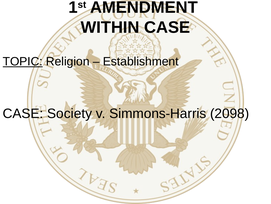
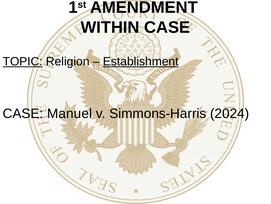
Establishment underline: none -> present
Society: Society -> Manuel
2098: 2098 -> 2024
